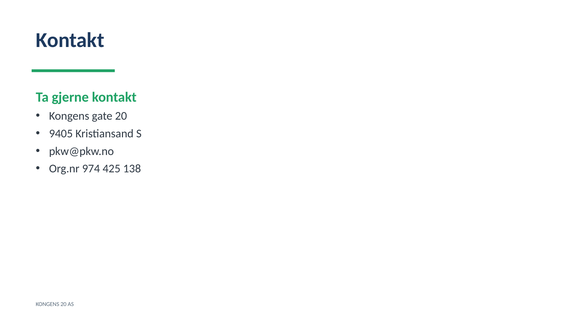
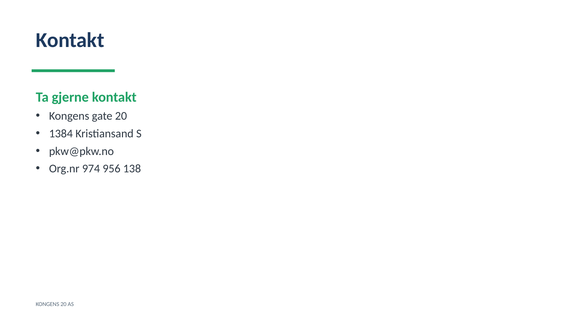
9405: 9405 -> 1384
425: 425 -> 956
